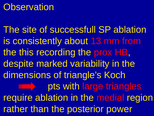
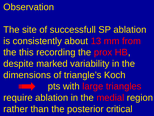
power: power -> critical
